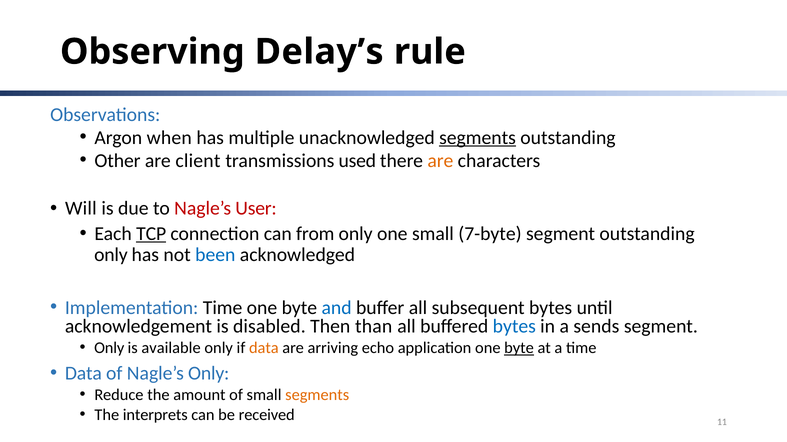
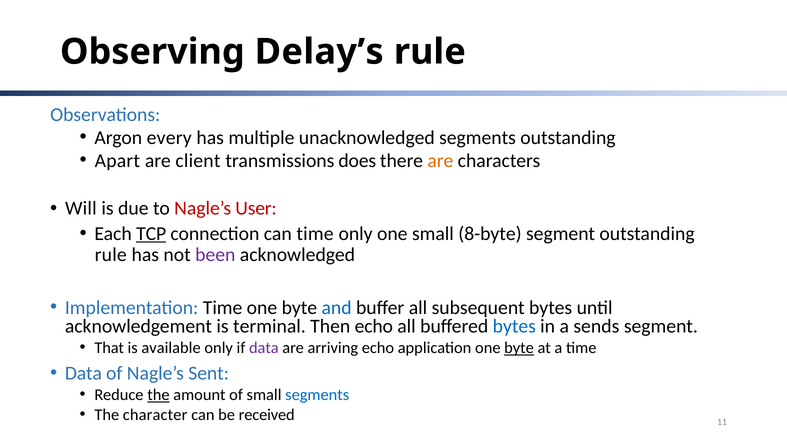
when: when -> every
segments at (478, 138) underline: present -> none
Other: Other -> Apart
used: used -> does
can from: from -> time
7-byte: 7-byte -> 8-byte
only at (111, 255): only -> rule
been colour: blue -> purple
disabled: disabled -> terminal
Then than: than -> echo
Only at (109, 349): Only -> That
data at (264, 349) colour: orange -> purple
Nagle’s Only: Only -> Sent
the at (158, 396) underline: none -> present
segments at (317, 396) colour: orange -> blue
interprets: interprets -> character
